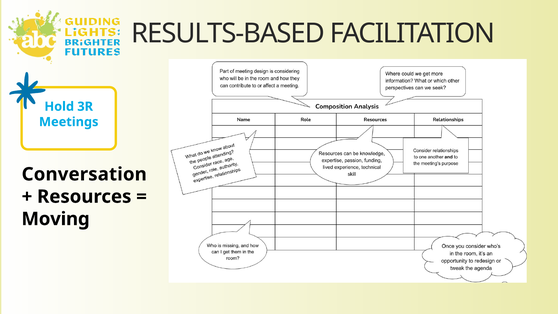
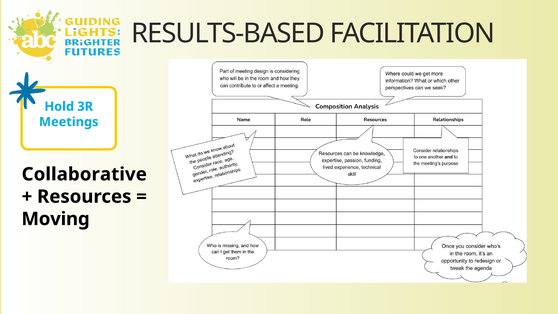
Conversation: Conversation -> Collaborative
